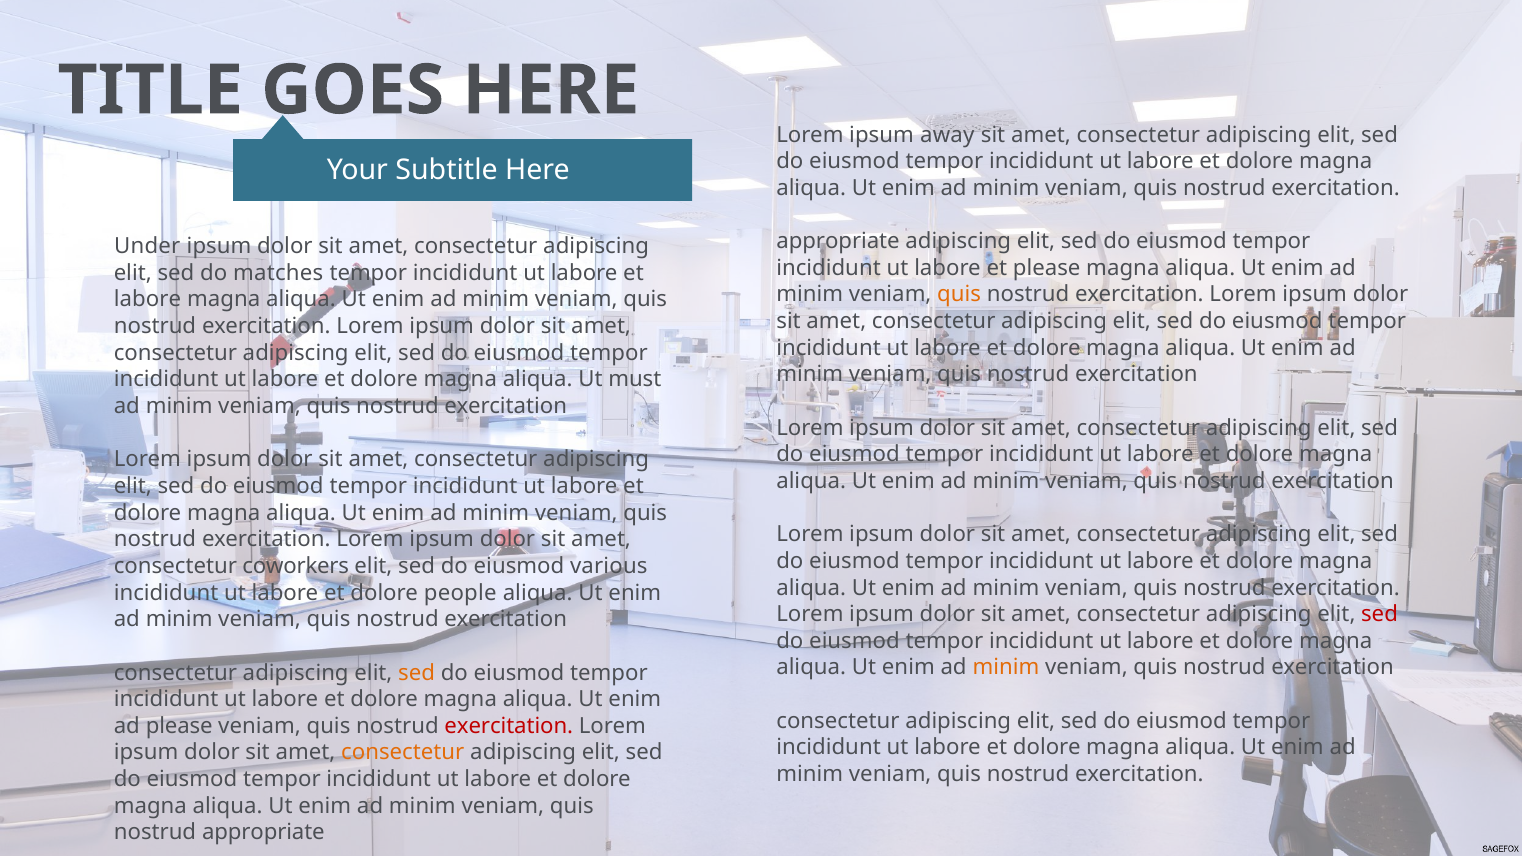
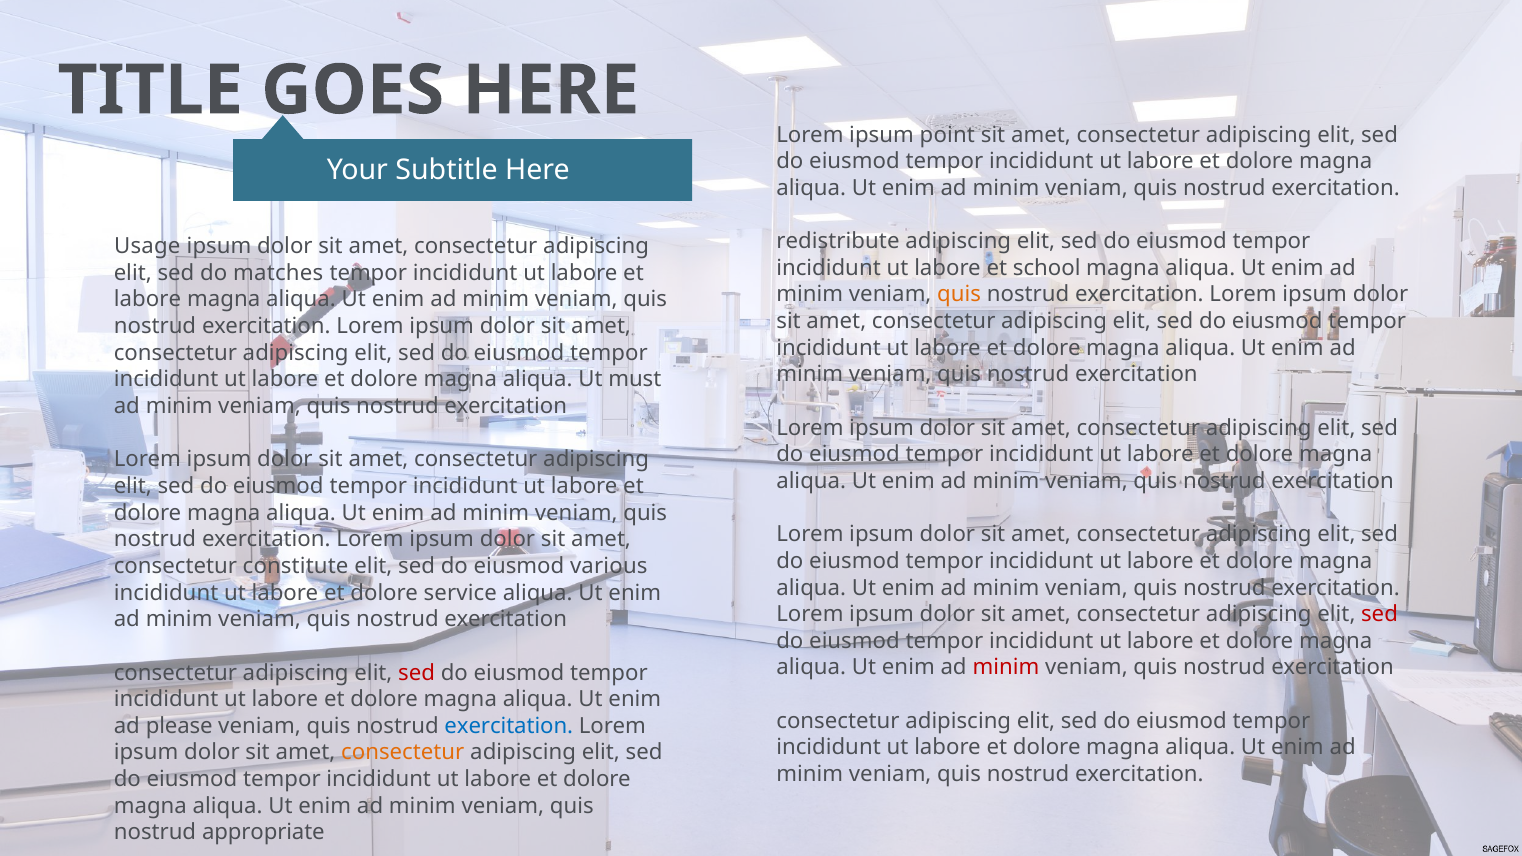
away: away -> point
appropriate at (838, 241): appropriate -> redistribute
Under: Under -> Usage
et please: please -> school
coworkers: coworkers -> constitute
people: people -> service
minim at (1006, 668) colour: orange -> red
sed at (417, 673) colour: orange -> red
exercitation at (509, 726) colour: red -> blue
